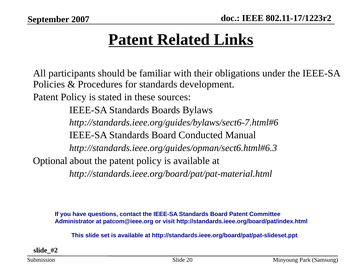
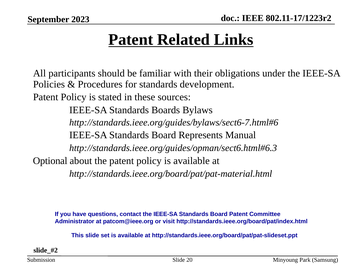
2007: 2007 -> 2023
Conducted: Conducted -> Represents
